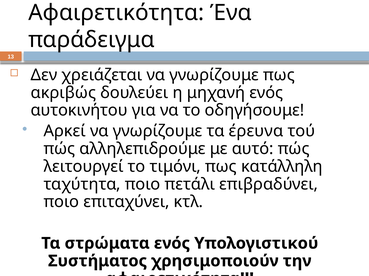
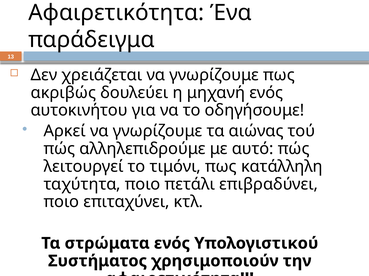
έρευνα: έρευνα -> αιώνας
